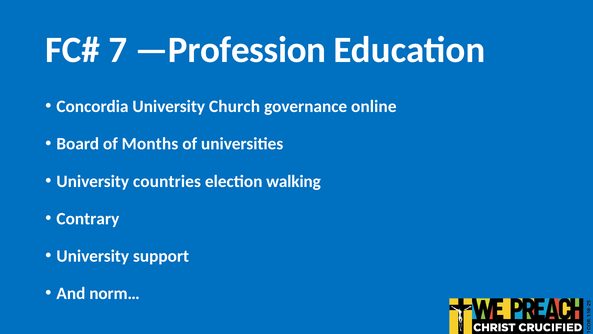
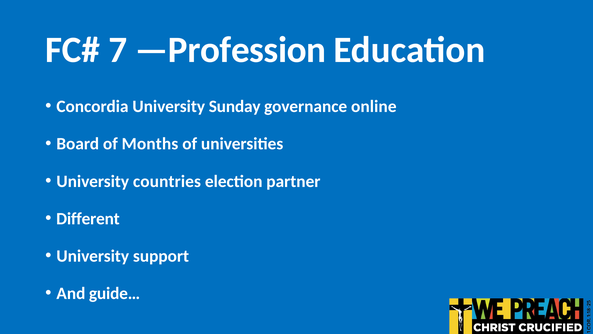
Church: Church -> Sunday
walking: walking -> partner
Contrary: Contrary -> Different
norm…: norm… -> guide…
